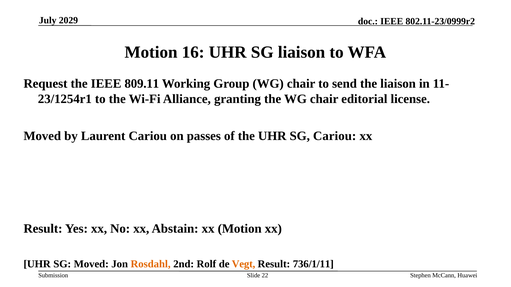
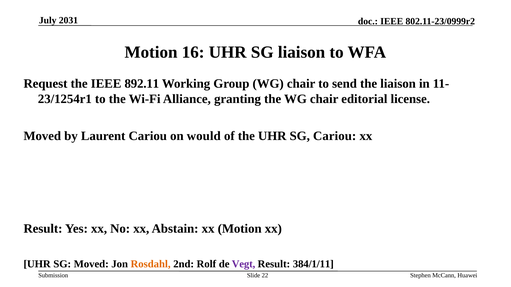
2029: 2029 -> 2031
809.11: 809.11 -> 892.11
passes: passes -> would
Vegt colour: orange -> purple
736/1/11: 736/1/11 -> 384/1/11
